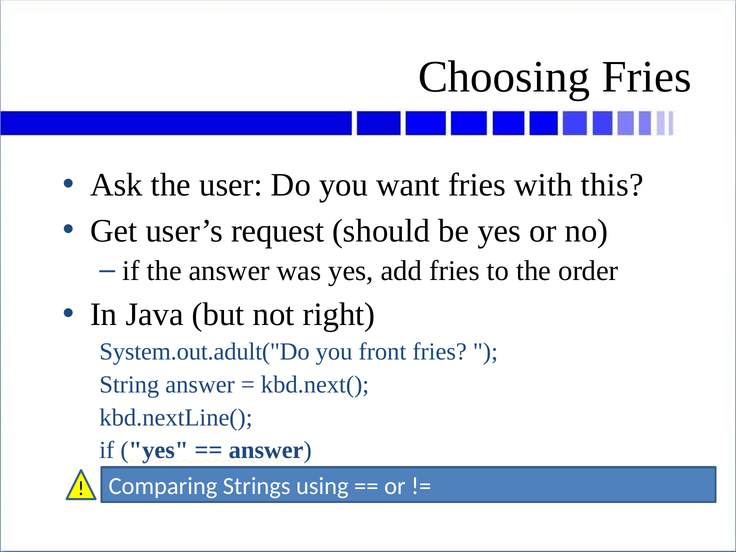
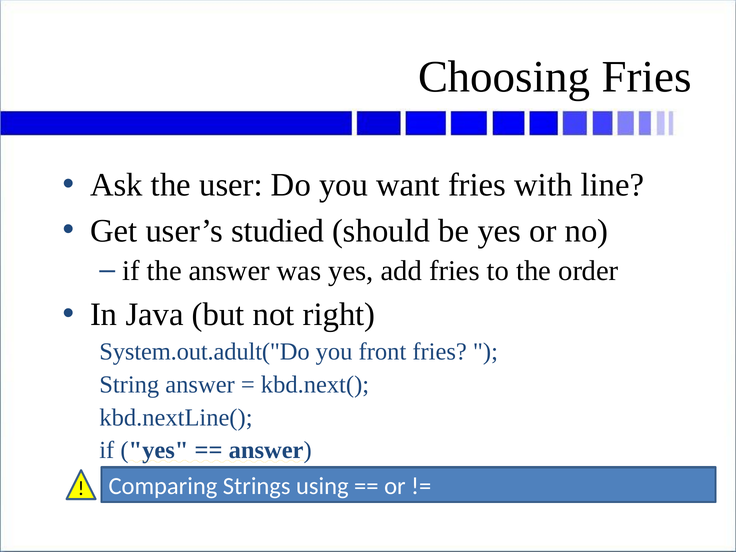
this: this -> line
request: request -> studied
